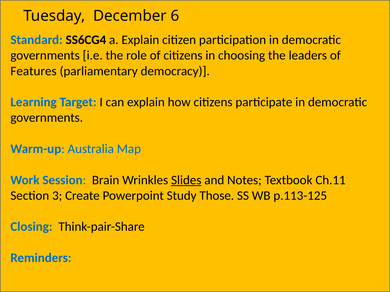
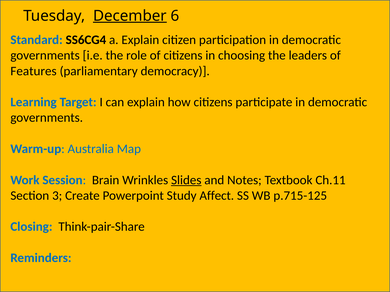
December underline: none -> present
Those: Those -> Affect
p.113-125: p.113-125 -> p.715-125
